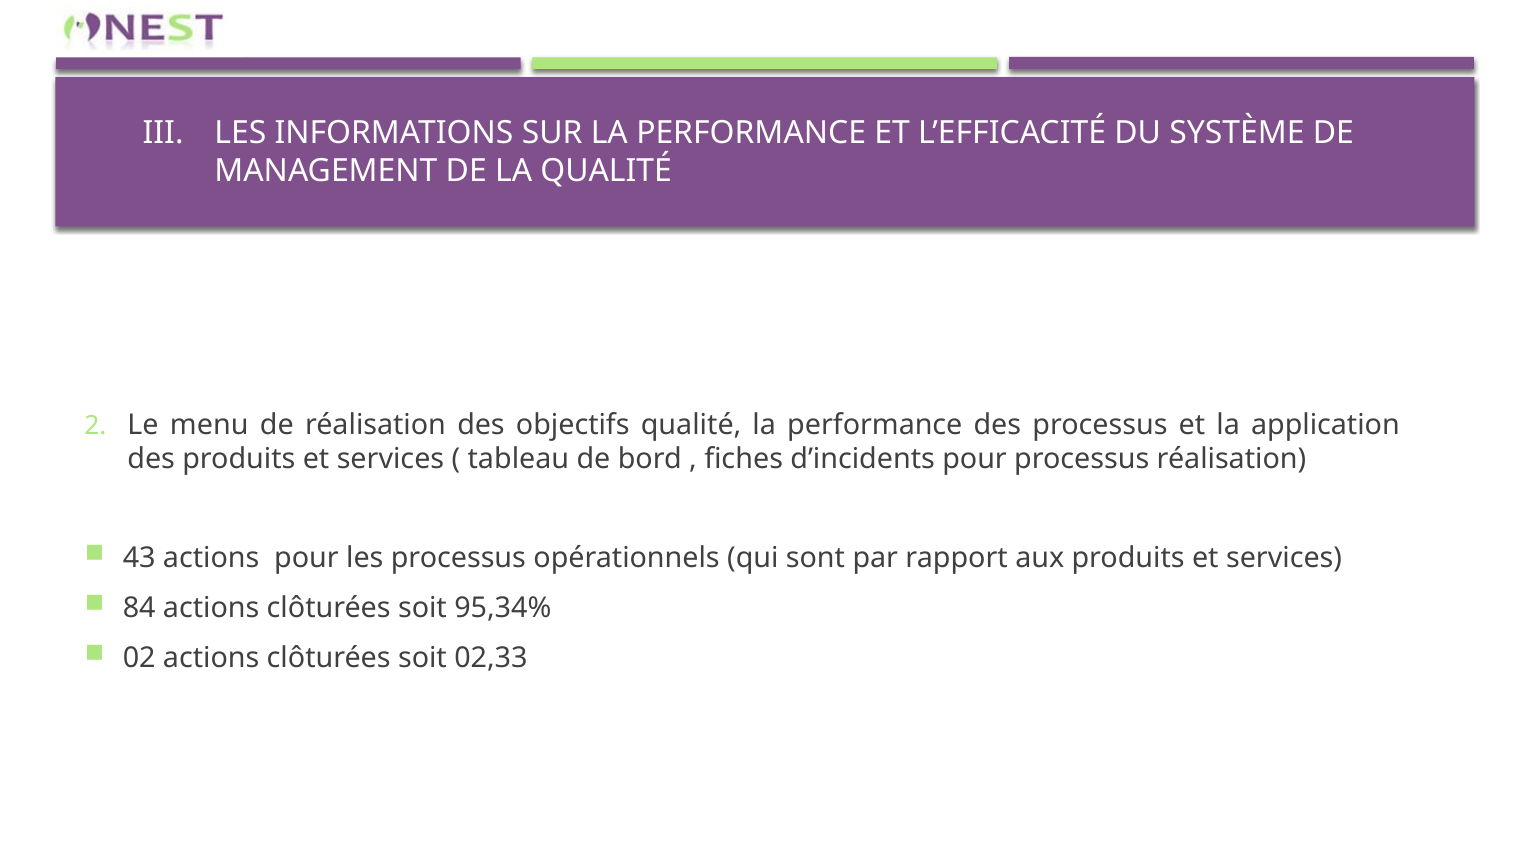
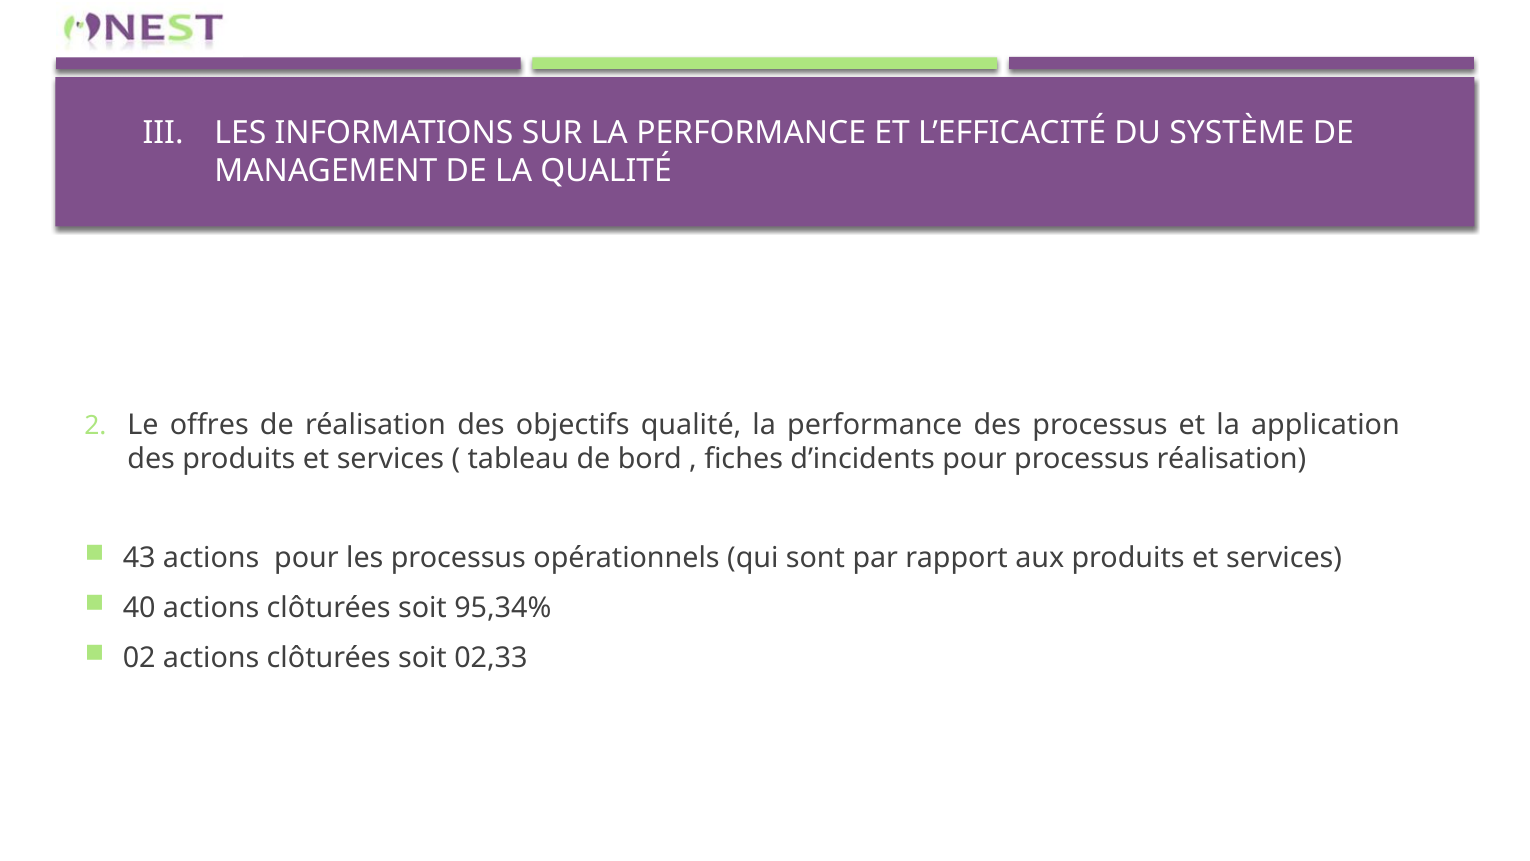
menu: menu -> offres
84: 84 -> 40
